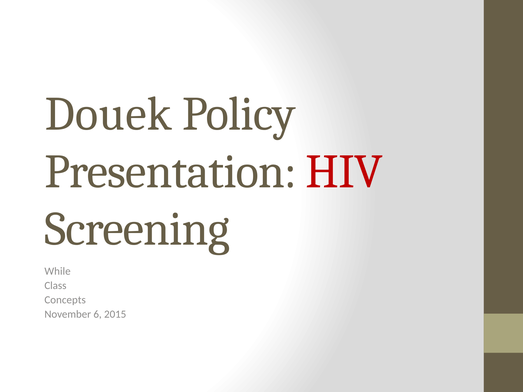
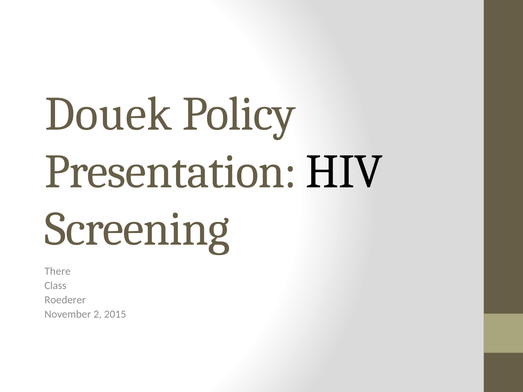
HIV colour: red -> black
While: While -> There
Concepts: Concepts -> Roederer
6: 6 -> 2
